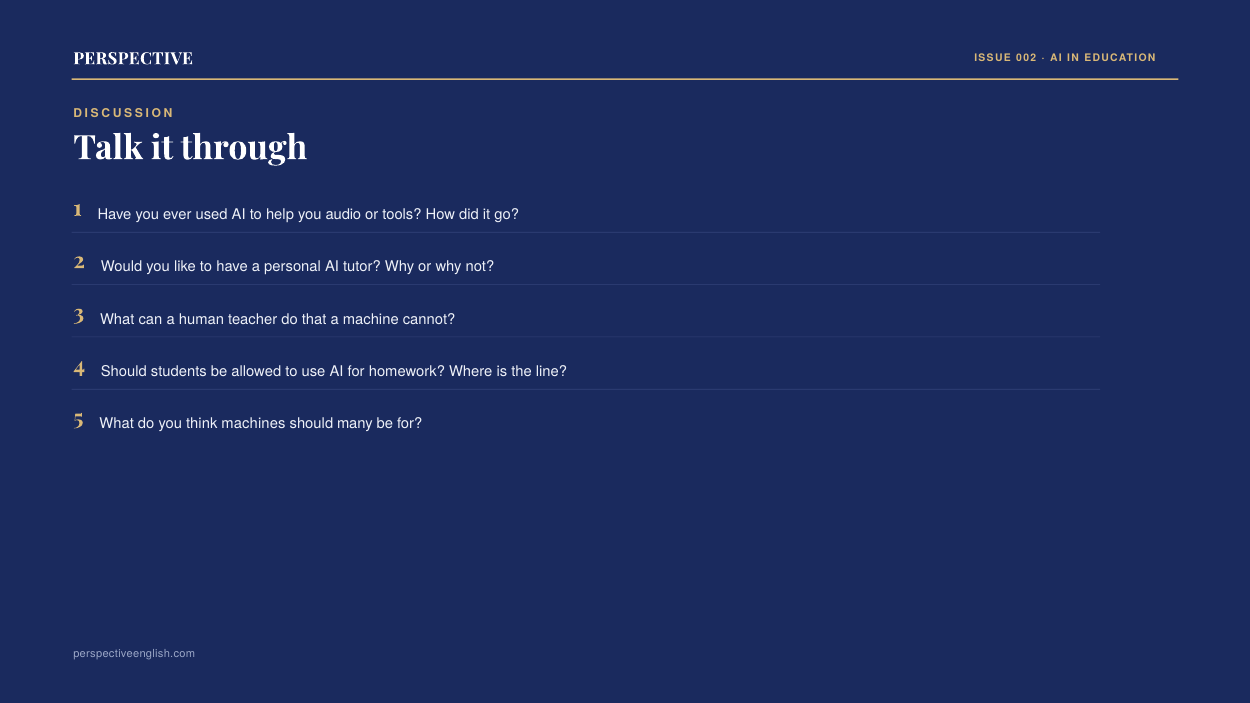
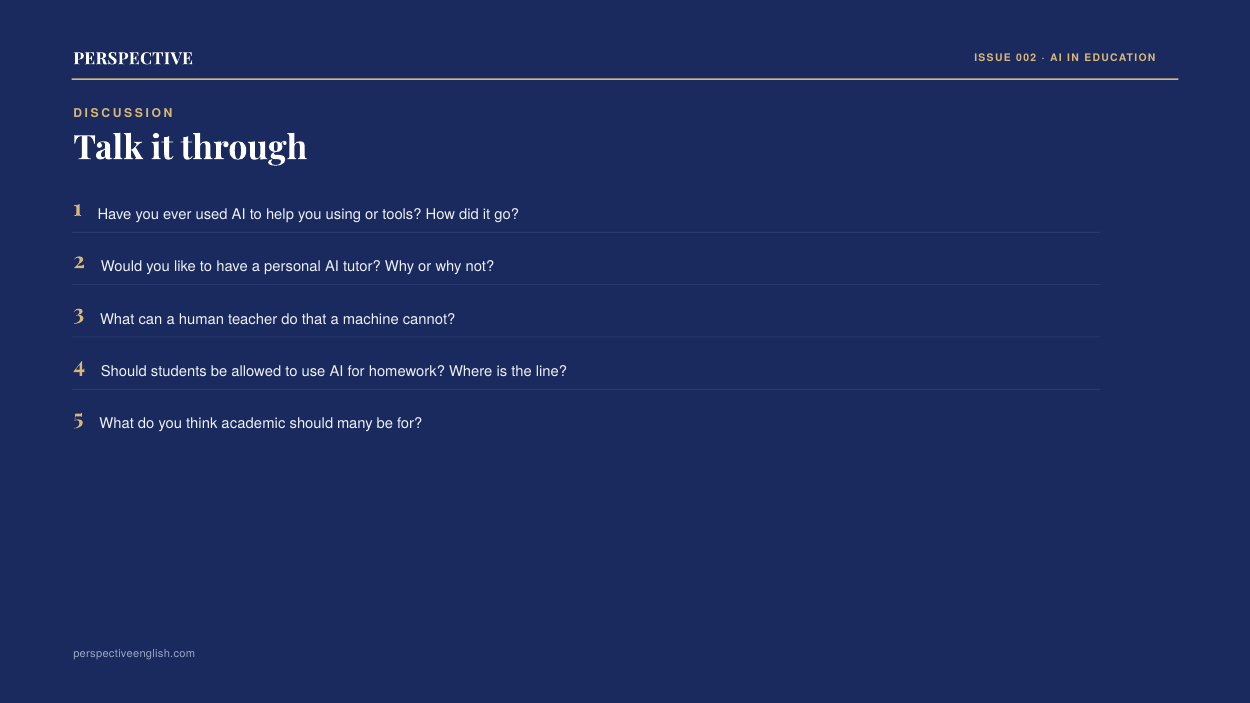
audio: audio -> using
machines: machines -> academic
